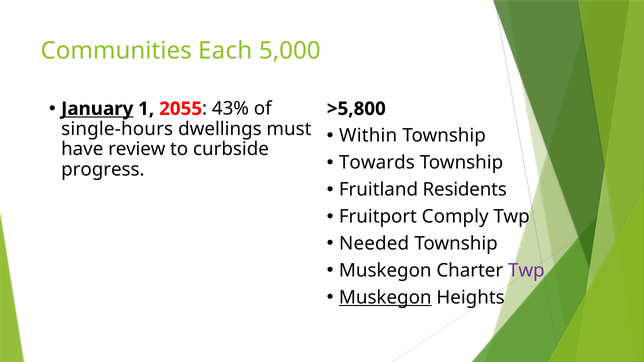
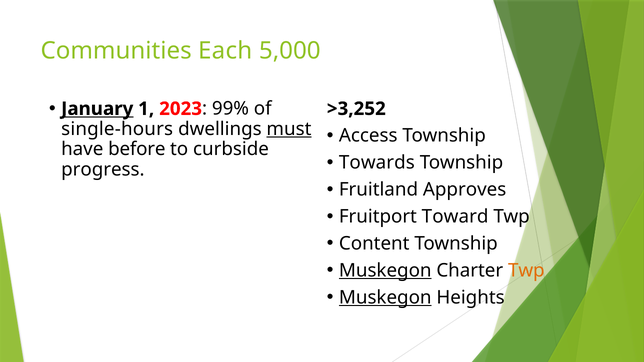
2055: 2055 -> 2023
43%: 43% -> 99%
>5,800: >5,800 -> >3,252
must underline: none -> present
Within: Within -> Access
review: review -> before
Residents: Residents -> Approves
Comply: Comply -> Toward
Needed: Needed -> Content
Muskegon at (385, 271) underline: none -> present
Twp at (526, 271) colour: purple -> orange
